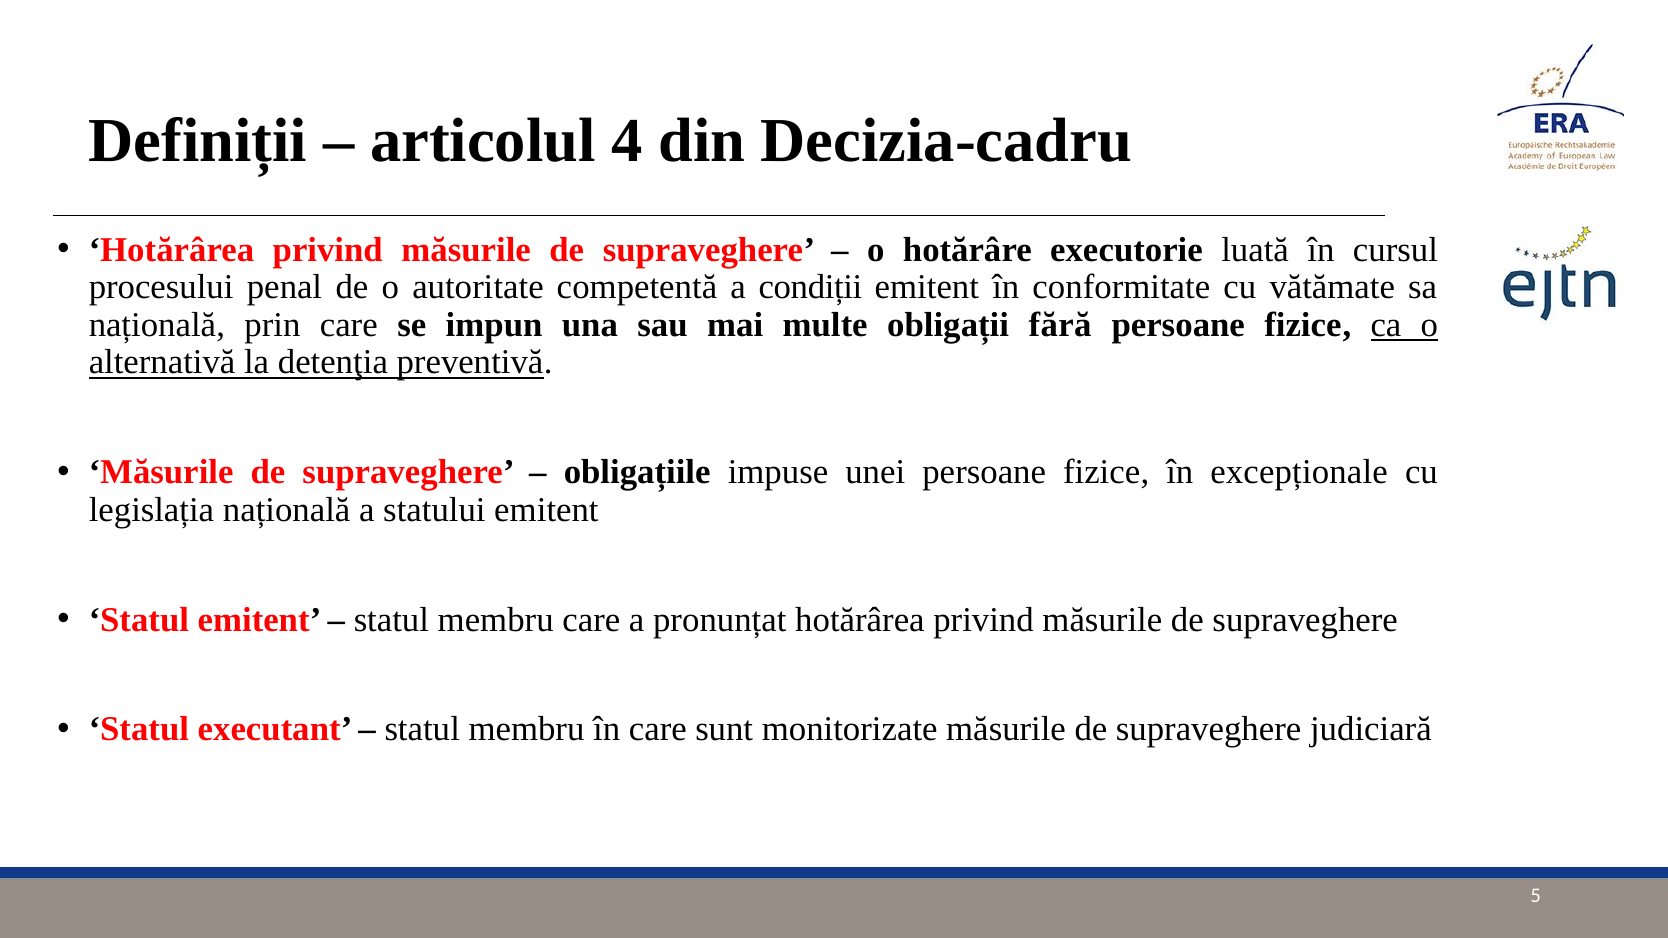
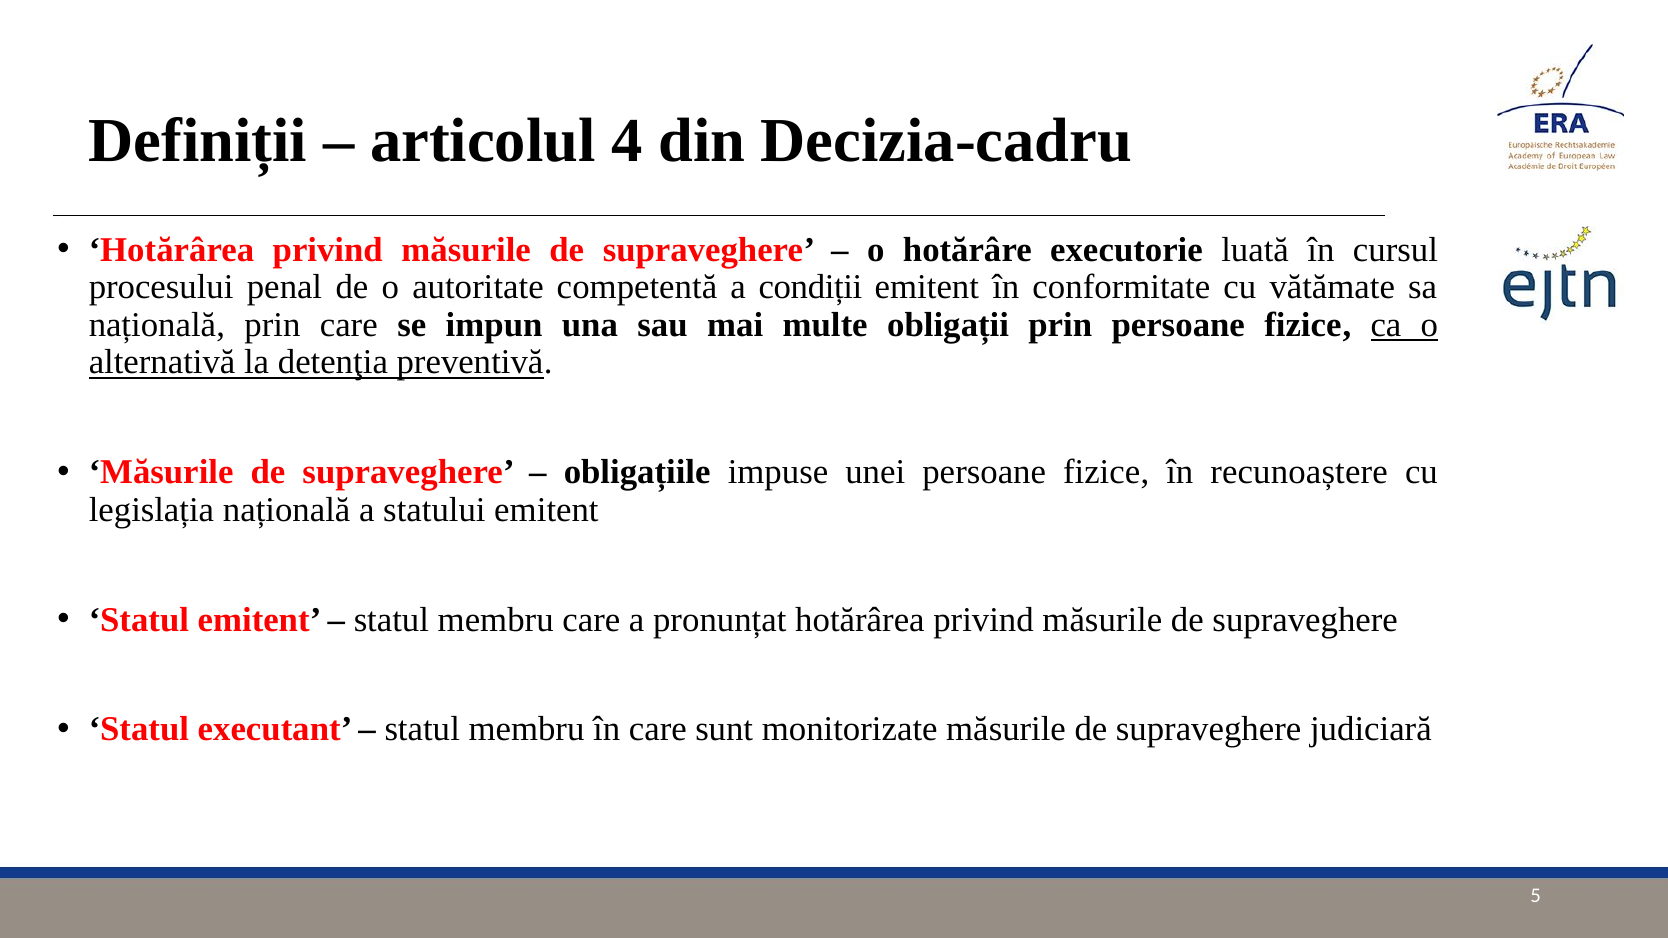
obligații fără: fără -> prin
excepționale: excepționale -> recunoaștere
